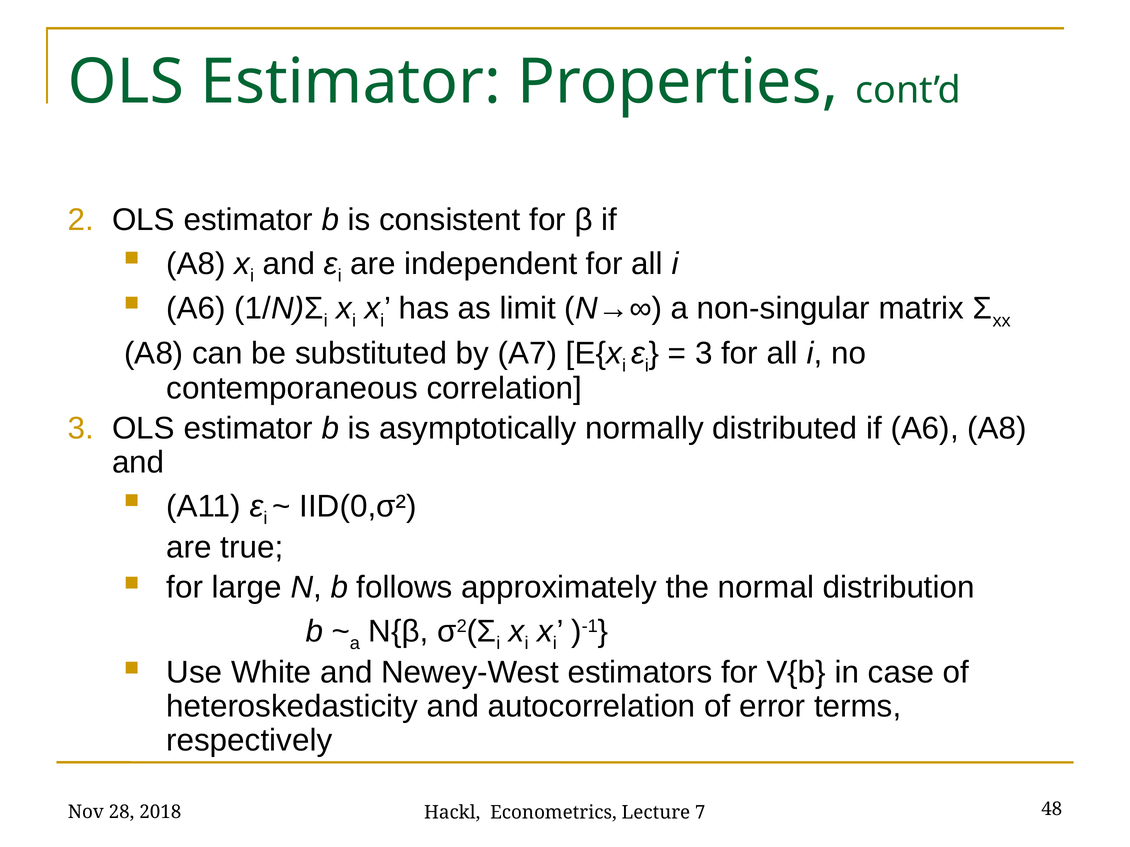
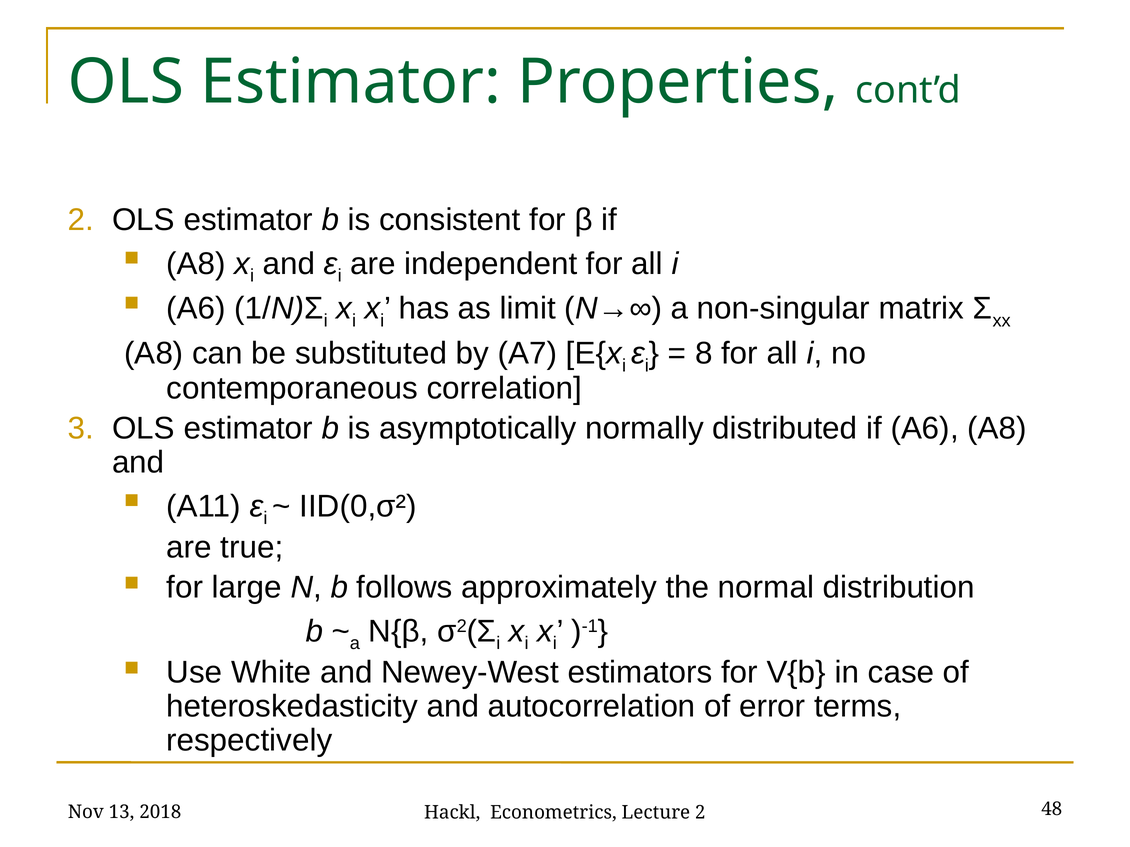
3 at (704, 354): 3 -> 8
28: 28 -> 13
Lecture 7: 7 -> 2
